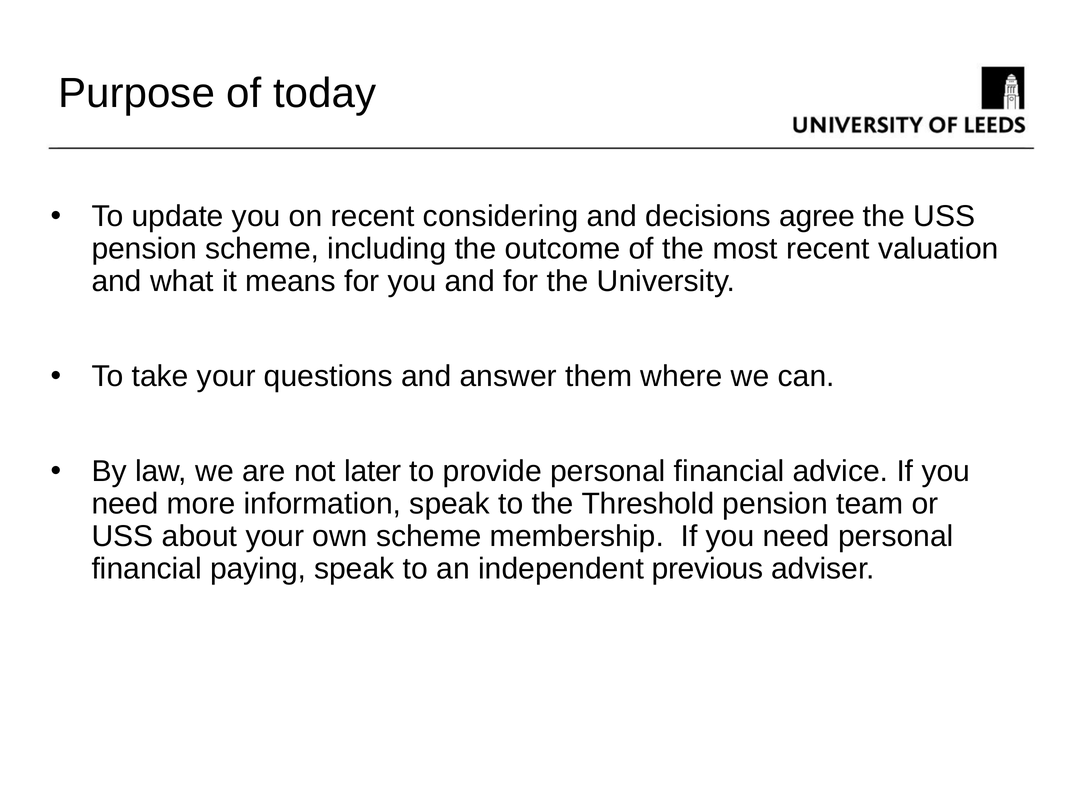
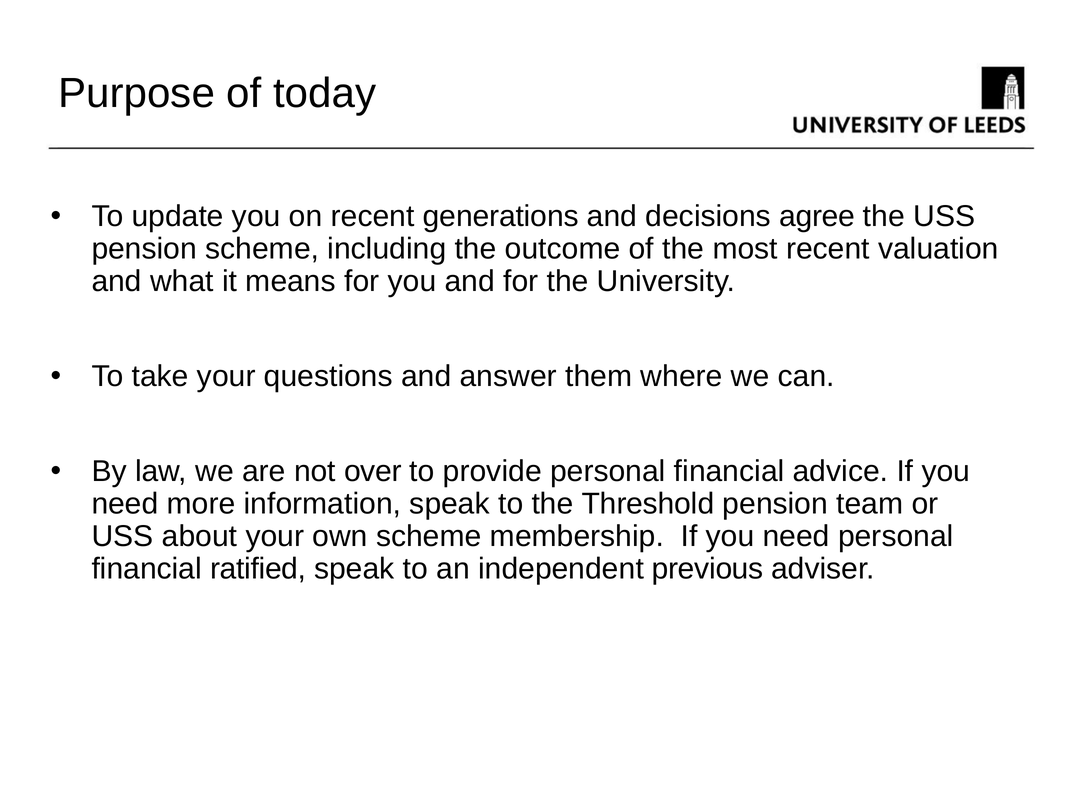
considering: considering -> generations
later: later -> over
paying: paying -> ratified
